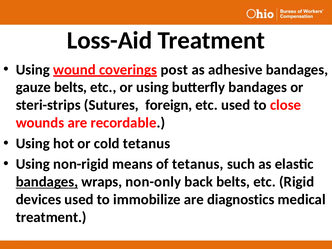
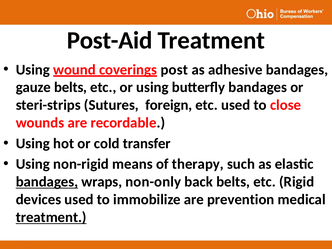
Loss-Aid: Loss-Aid -> Post-Aid
cold tetanus: tetanus -> transfer
of tetanus: tetanus -> therapy
diagnostics: diagnostics -> prevention
treatment at (51, 217) underline: none -> present
